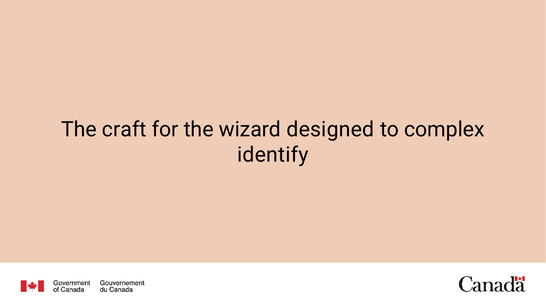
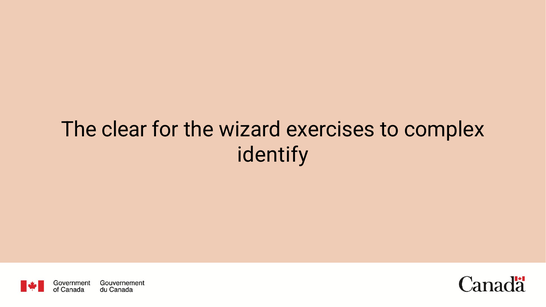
craft: craft -> clear
designed: designed -> exercises
